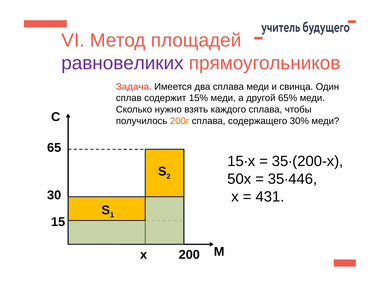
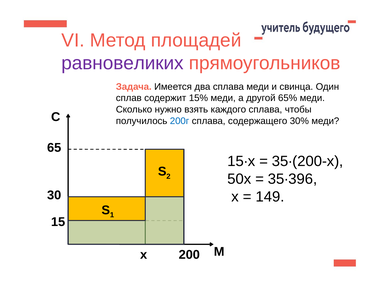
200г colour: orange -> blue
35∙446: 35∙446 -> 35∙396
431: 431 -> 149
